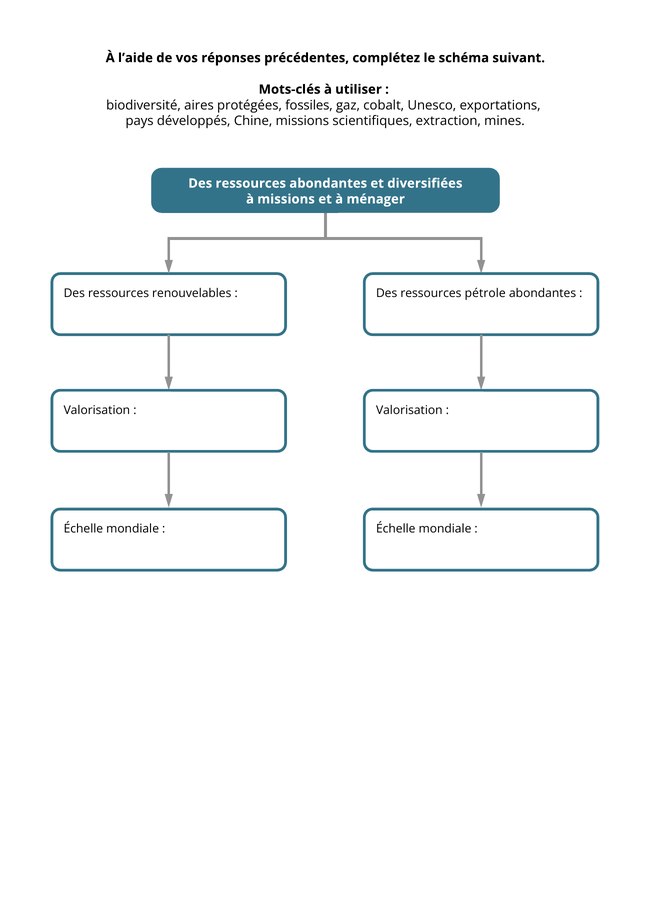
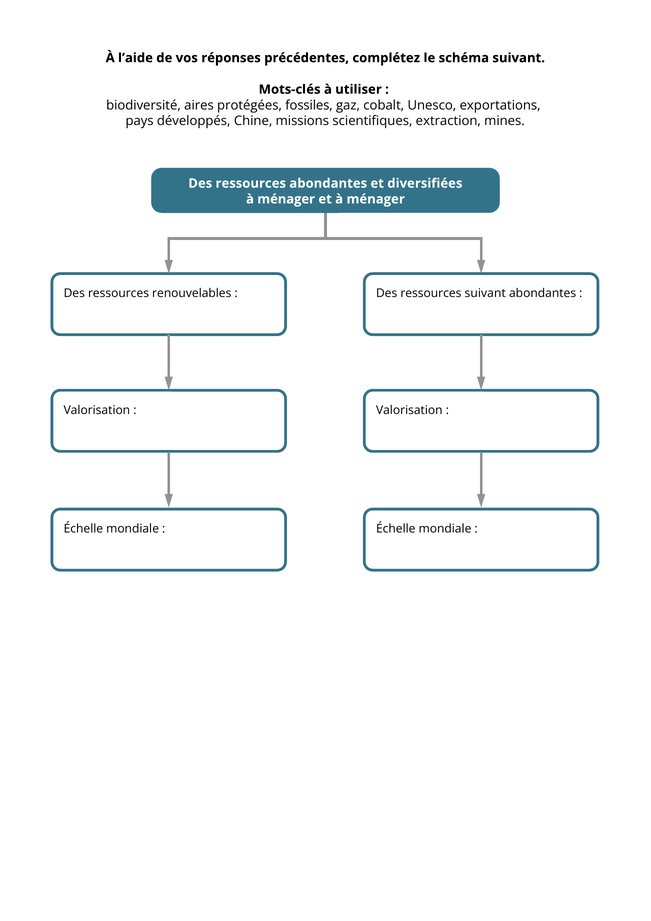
missions at (286, 199): missions -> ménager
ressources pétrole: pétrole -> suivant
